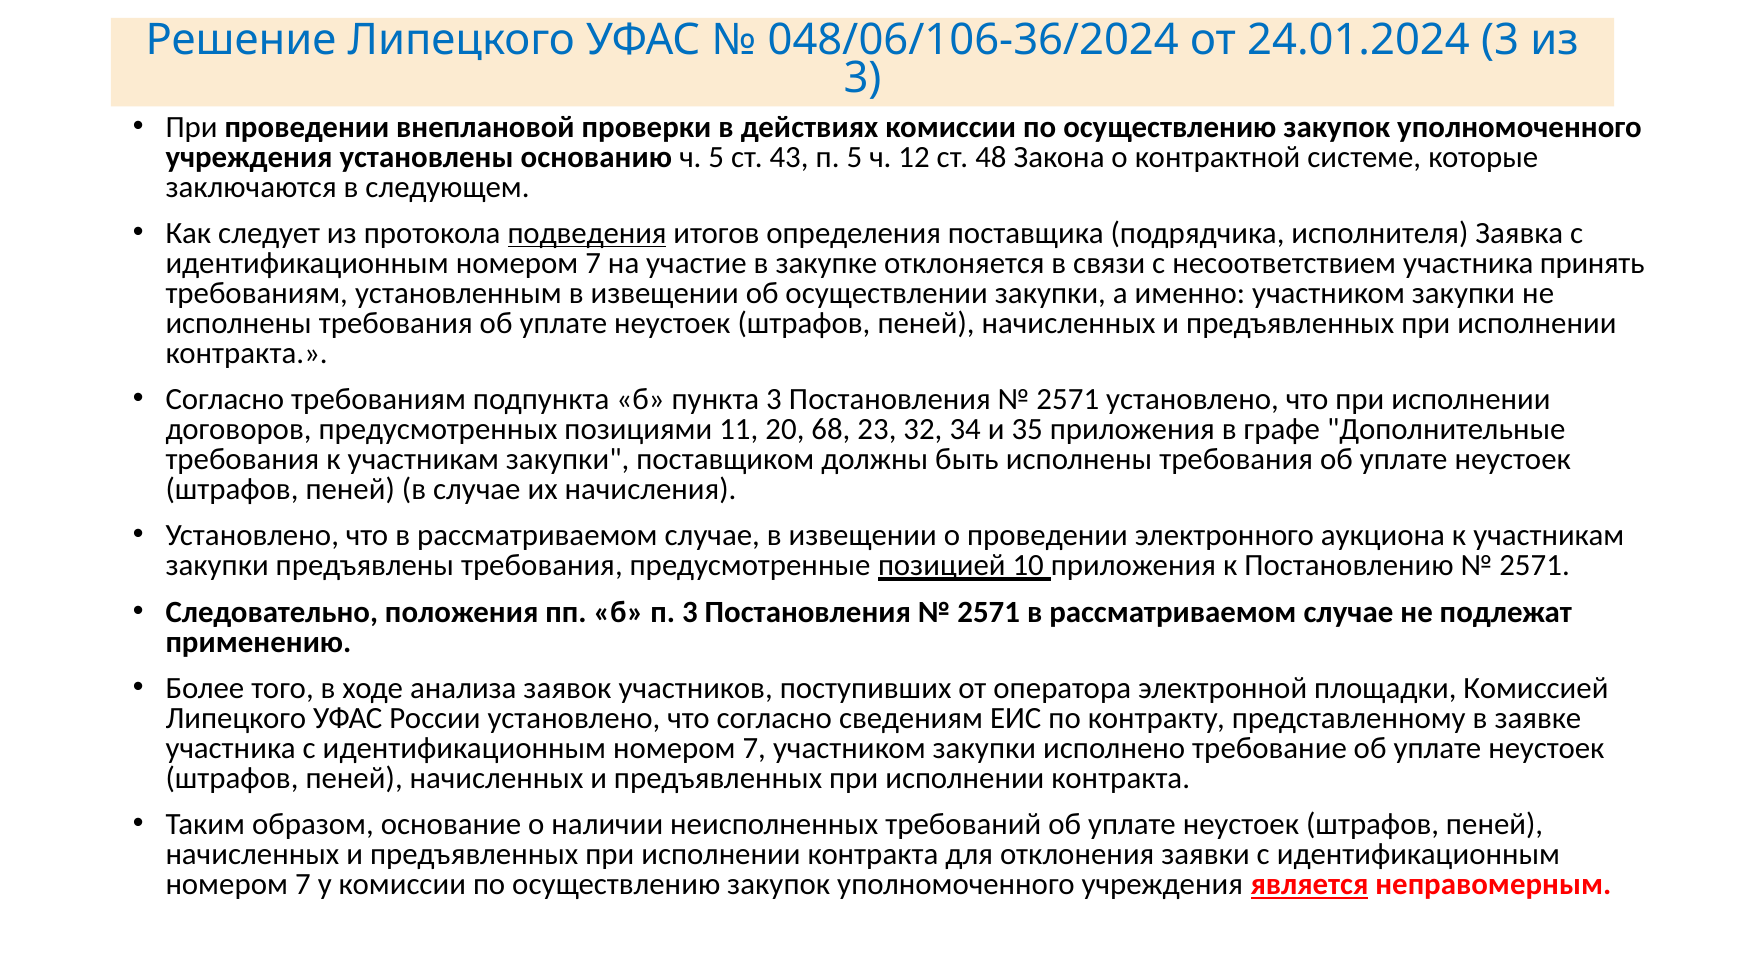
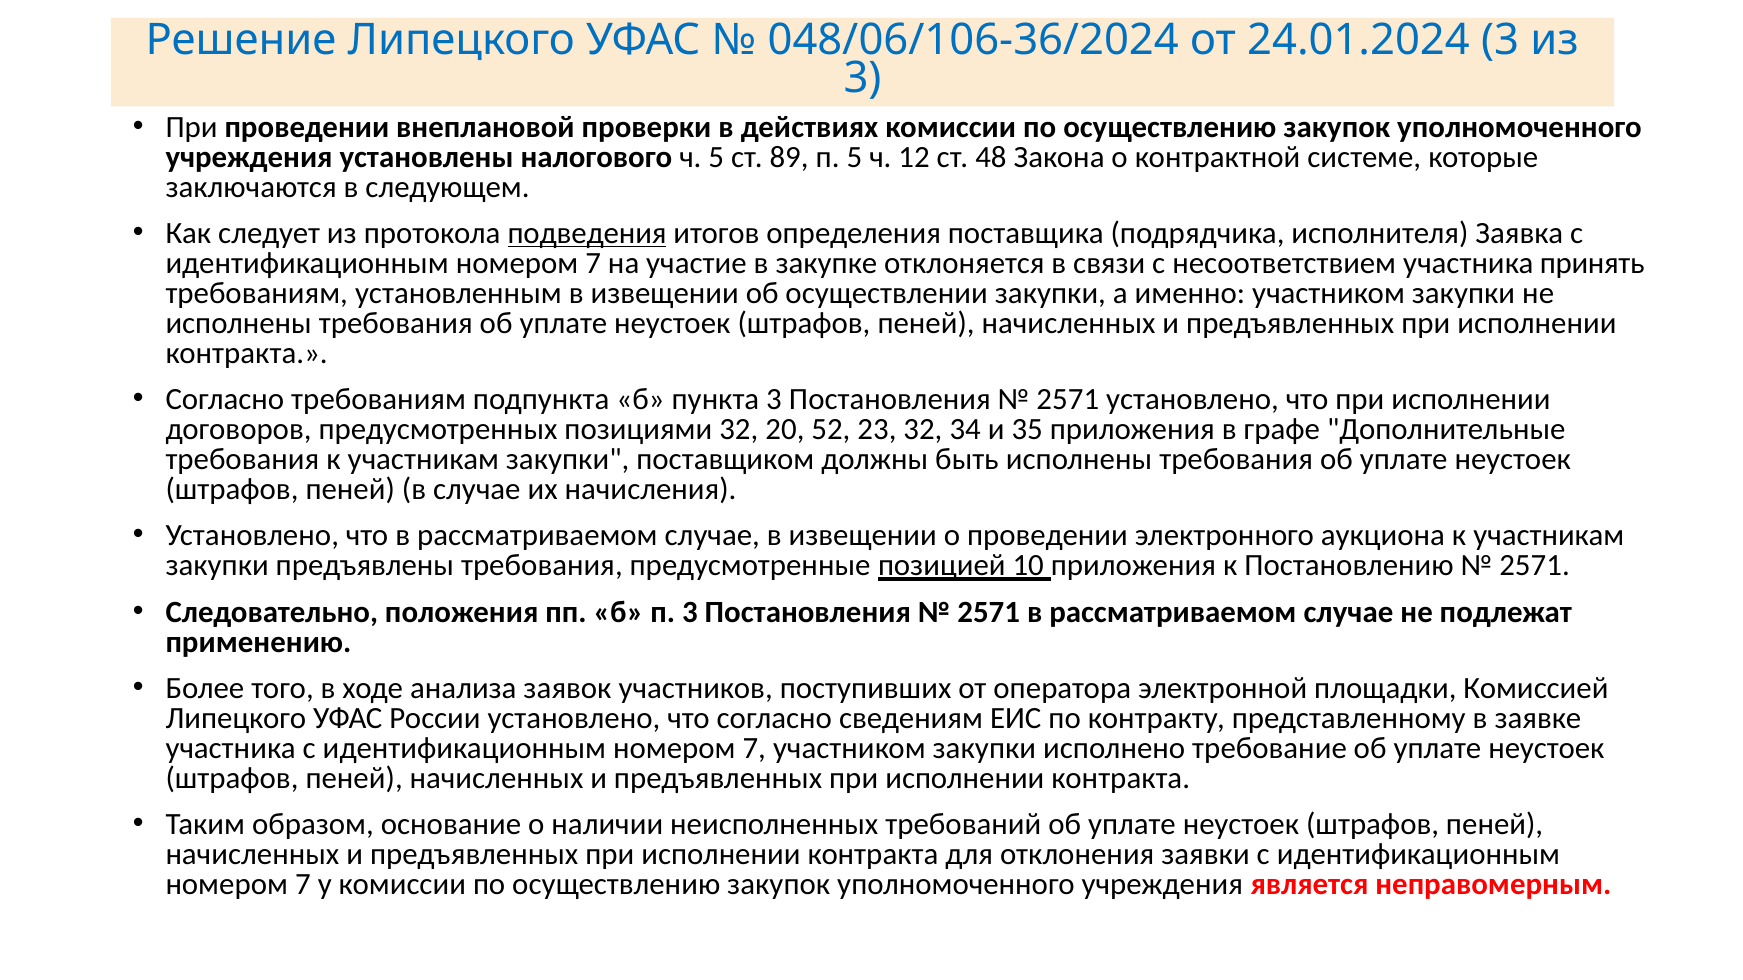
основанию: основанию -> налогового
43: 43 -> 89
позициями 11: 11 -> 32
68: 68 -> 52
является underline: present -> none
